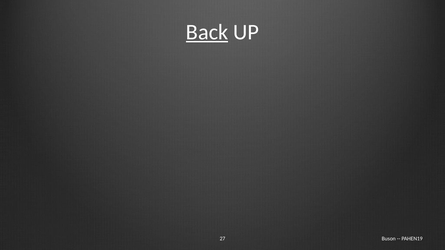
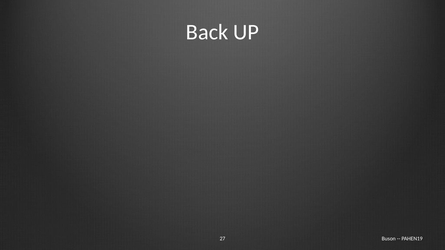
Back underline: present -> none
